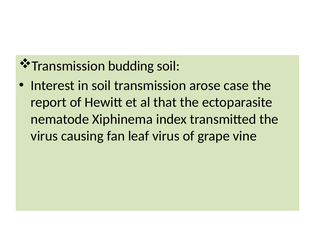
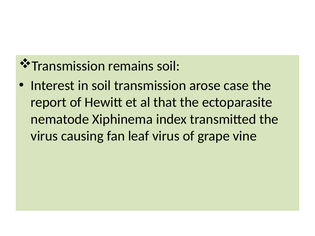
budding: budding -> remains
